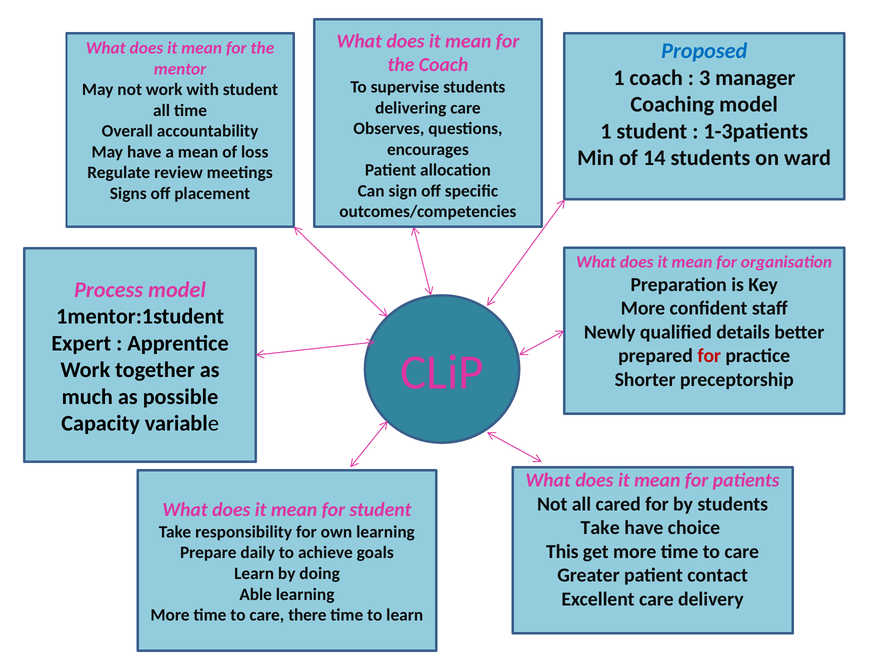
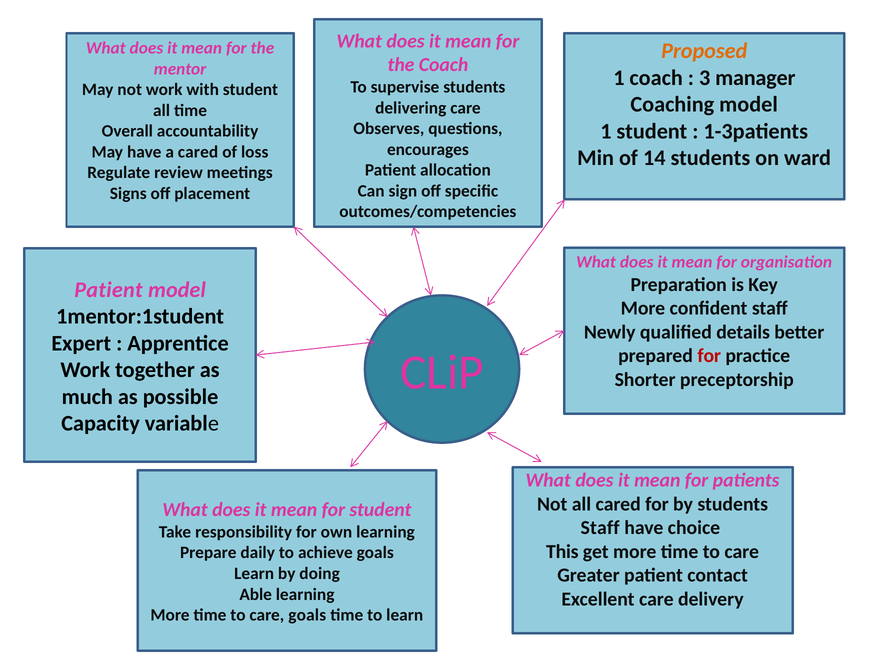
Proposed colour: blue -> orange
a mean: mean -> cared
Process at (109, 290): Process -> Patient
Take at (600, 528): Take -> Staff
care there: there -> goals
